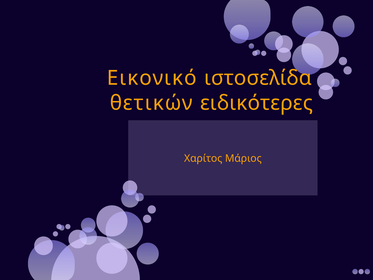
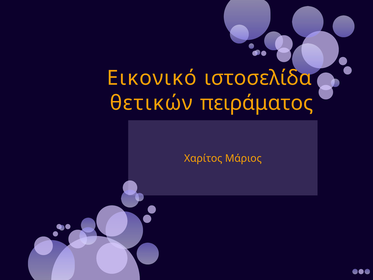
ειδικότερες: ειδικότερες -> πειράματος
